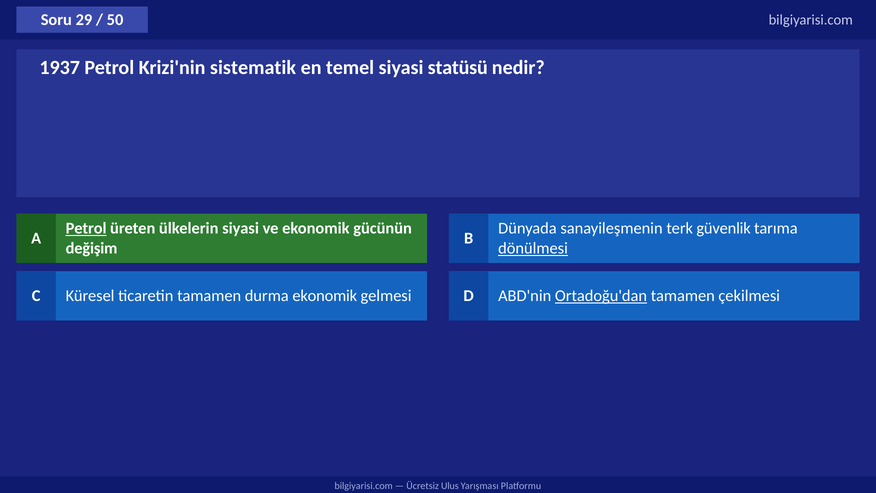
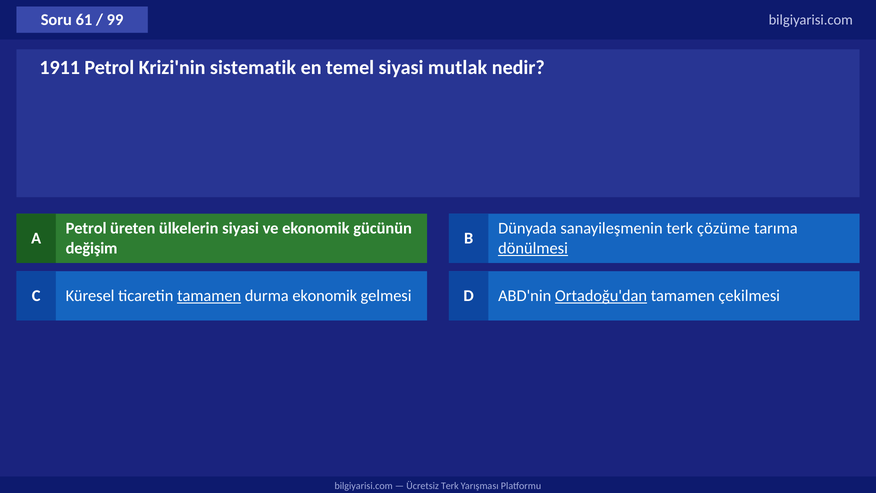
29: 29 -> 61
50: 50 -> 99
1937: 1937 -> 1911
statüsü: statüsü -> mutlak
Petrol at (86, 228) underline: present -> none
güvenlik: güvenlik -> çözüme
tamamen at (209, 296) underline: none -> present
Ücretsiz Ulus: Ulus -> Terk
